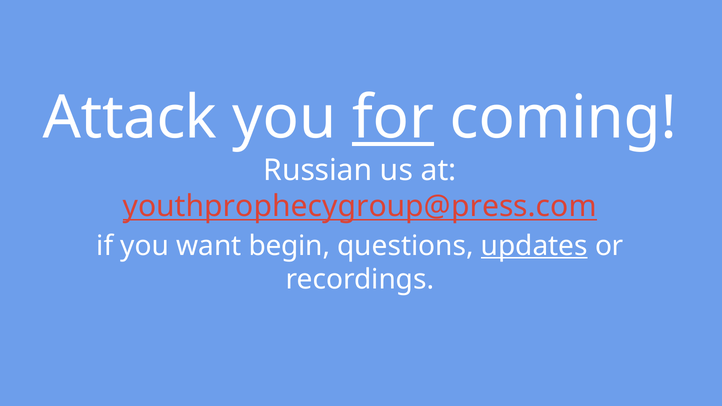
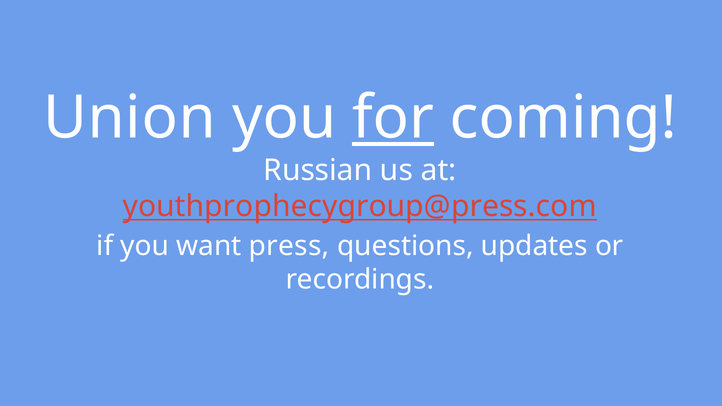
Attack: Attack -> Union
begin: begin -> press
updates underline: present -> none
